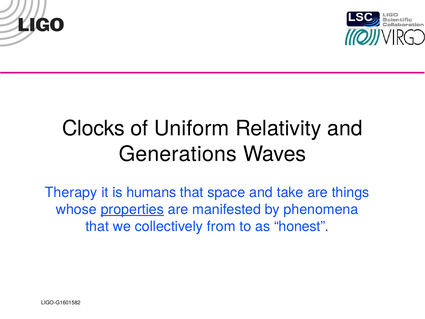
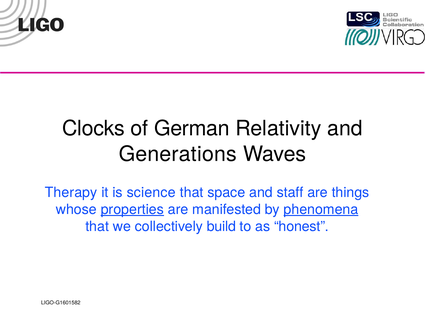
Uniform: Uniform -> German
humans: humans -> science
take: take -> staff
phenomena underline: none -> present
from: from -> build
